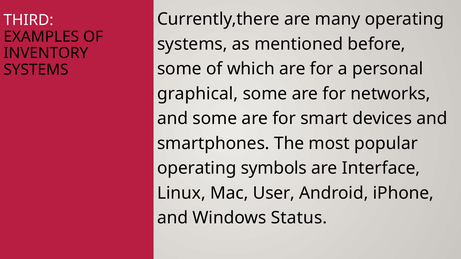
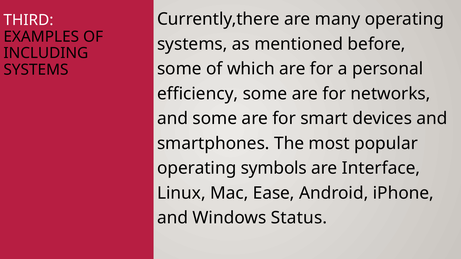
INVENTORY: INVENTORY -> INCLUDING
graphical: graphical -> efficiency
User: User -> Ease
